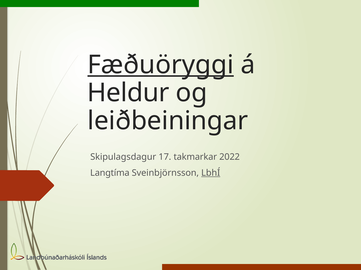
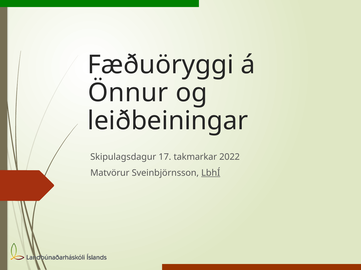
Fæðuöryggi underline: present -> none
Heldur: Heldur -> Önnur
Langtíma: Langtíma -> Matvörur
